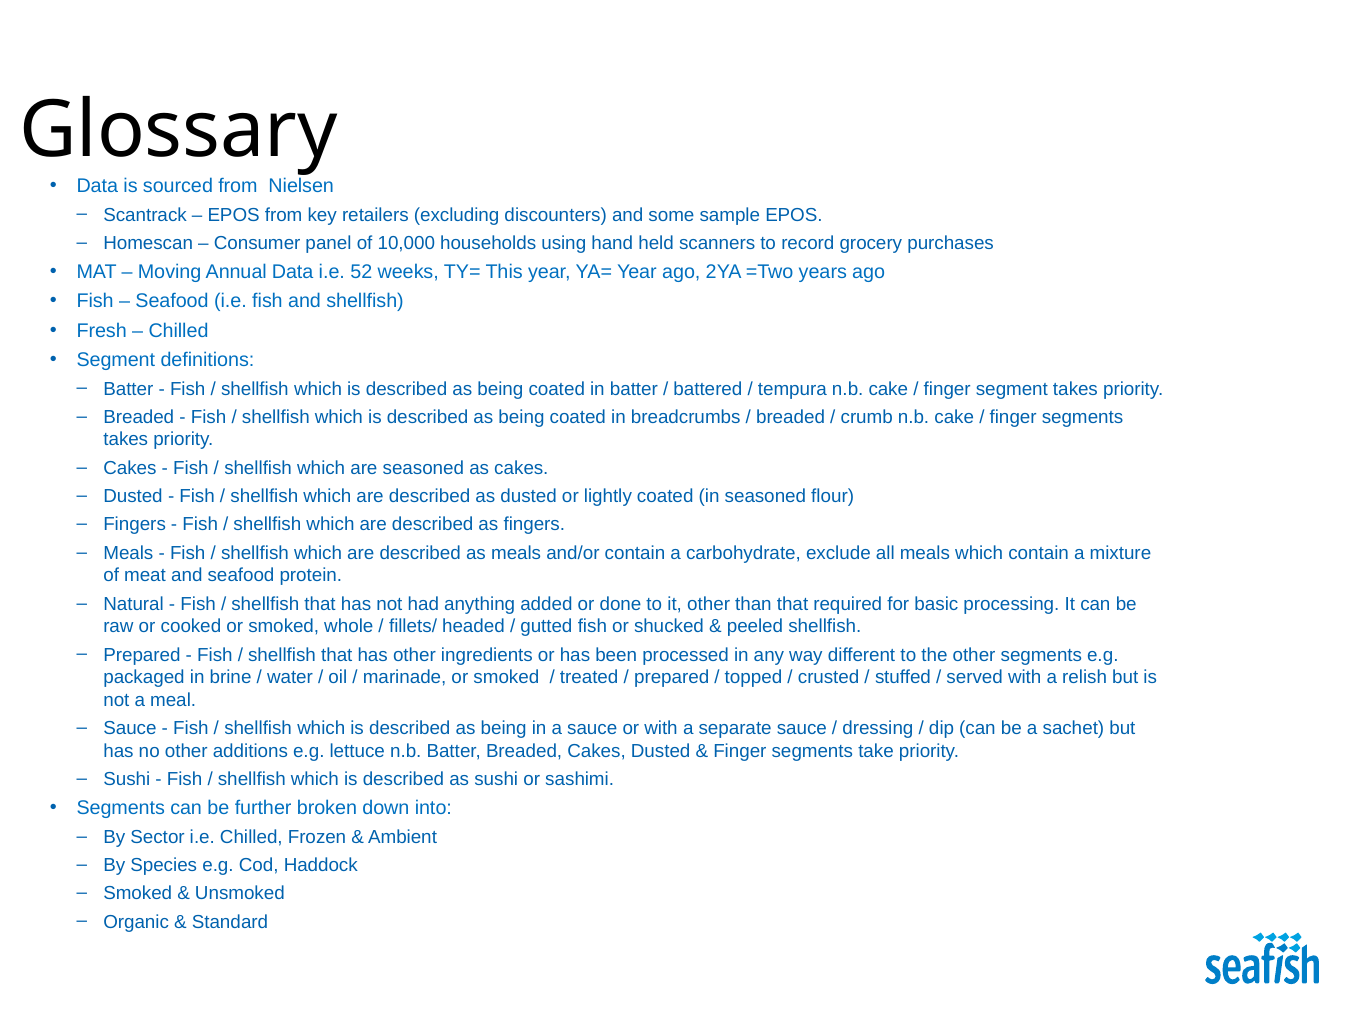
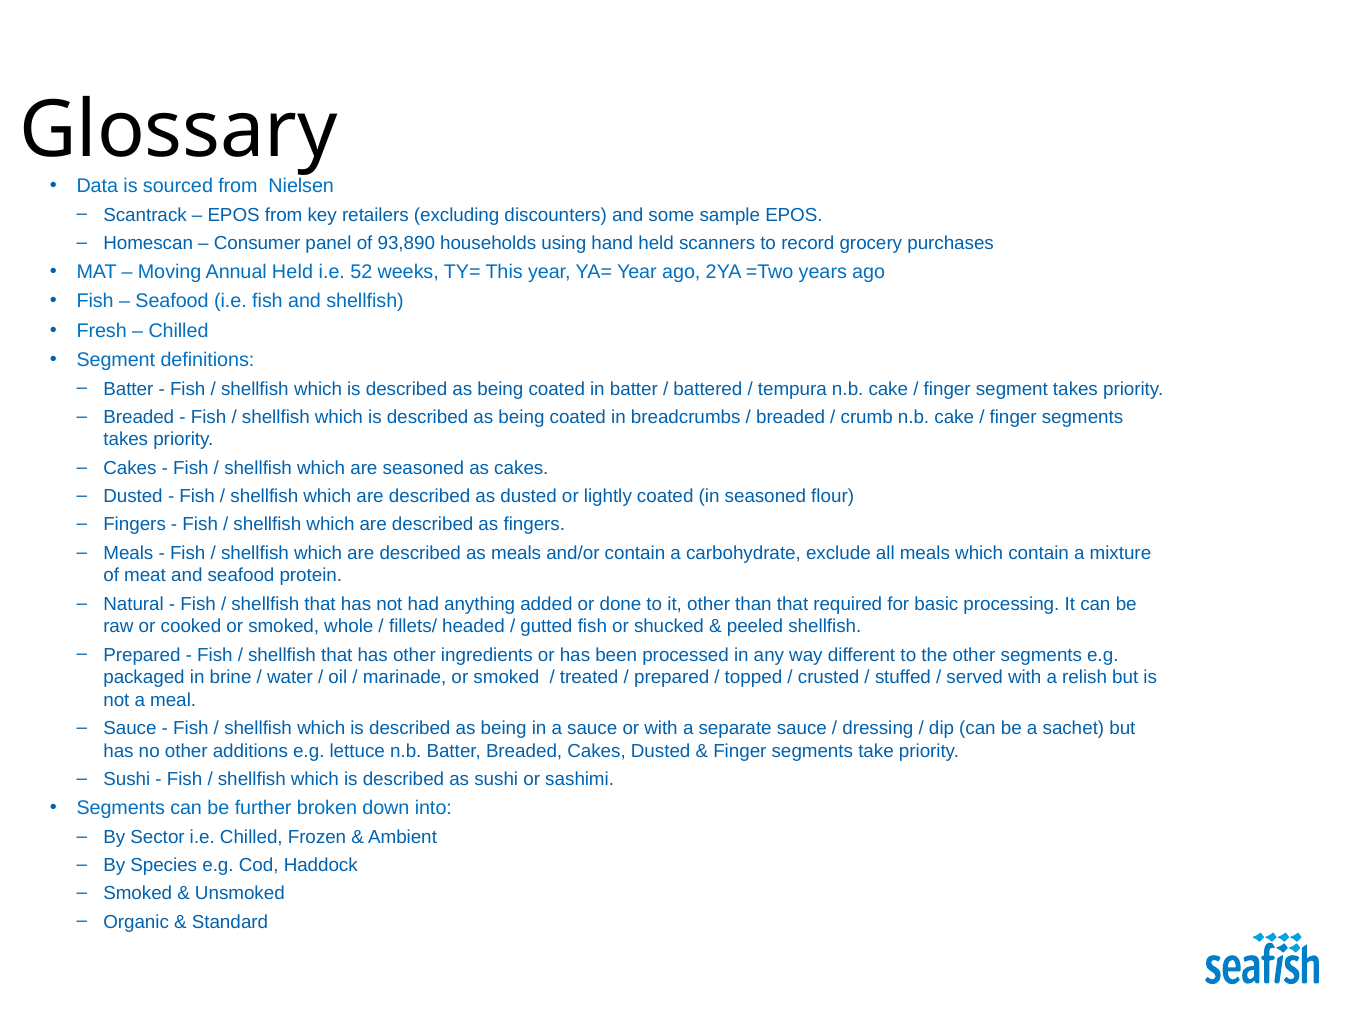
10,000: 10,000 -> 93,890
Annual Data: Data -> Held
